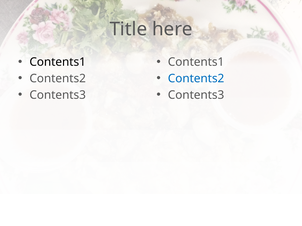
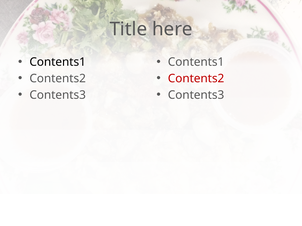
Contents2 at (196, 79) colour: blue -> red
